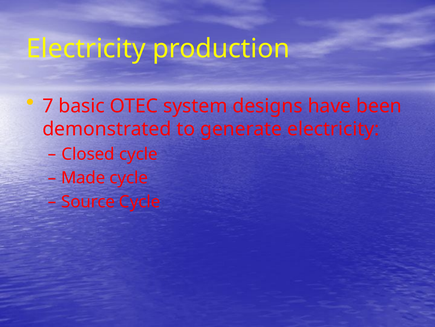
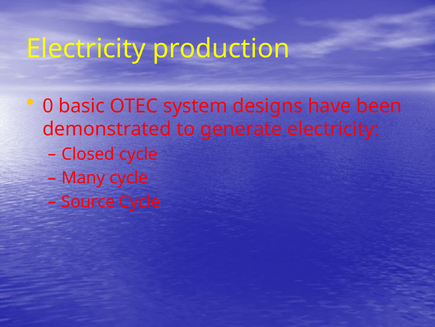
7: 7 -> 0
Made: Made -> Many
